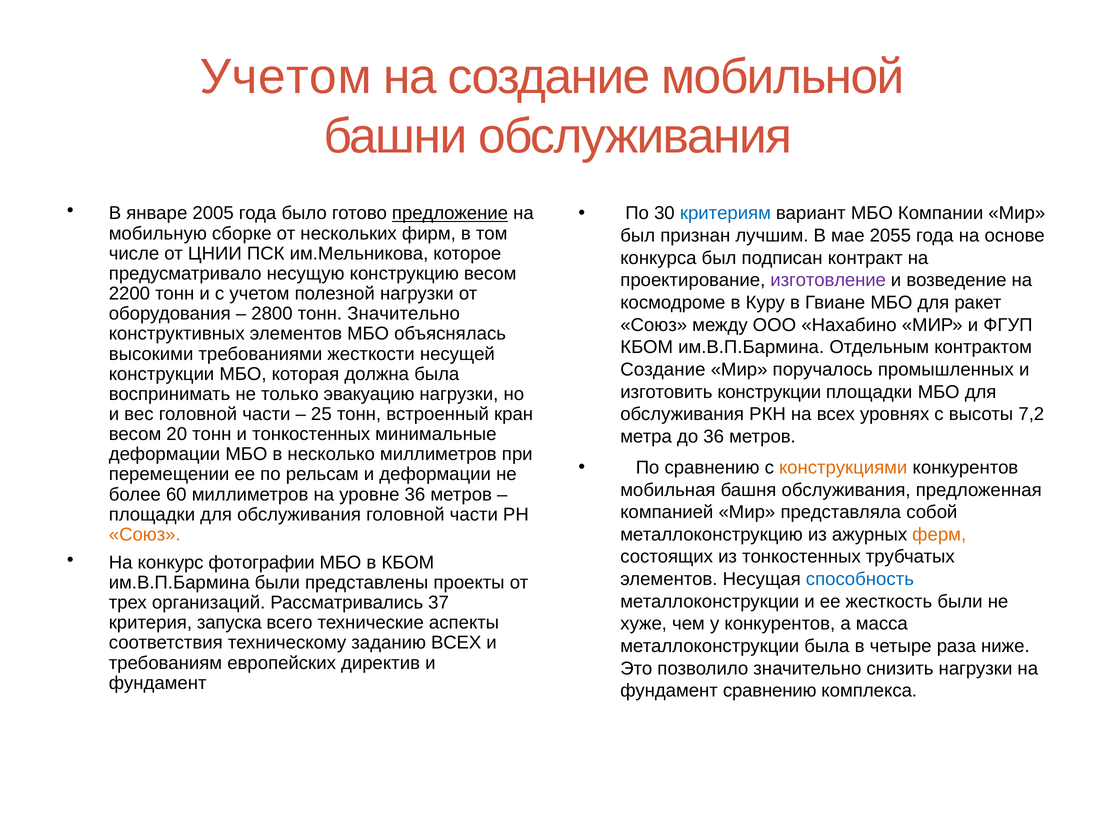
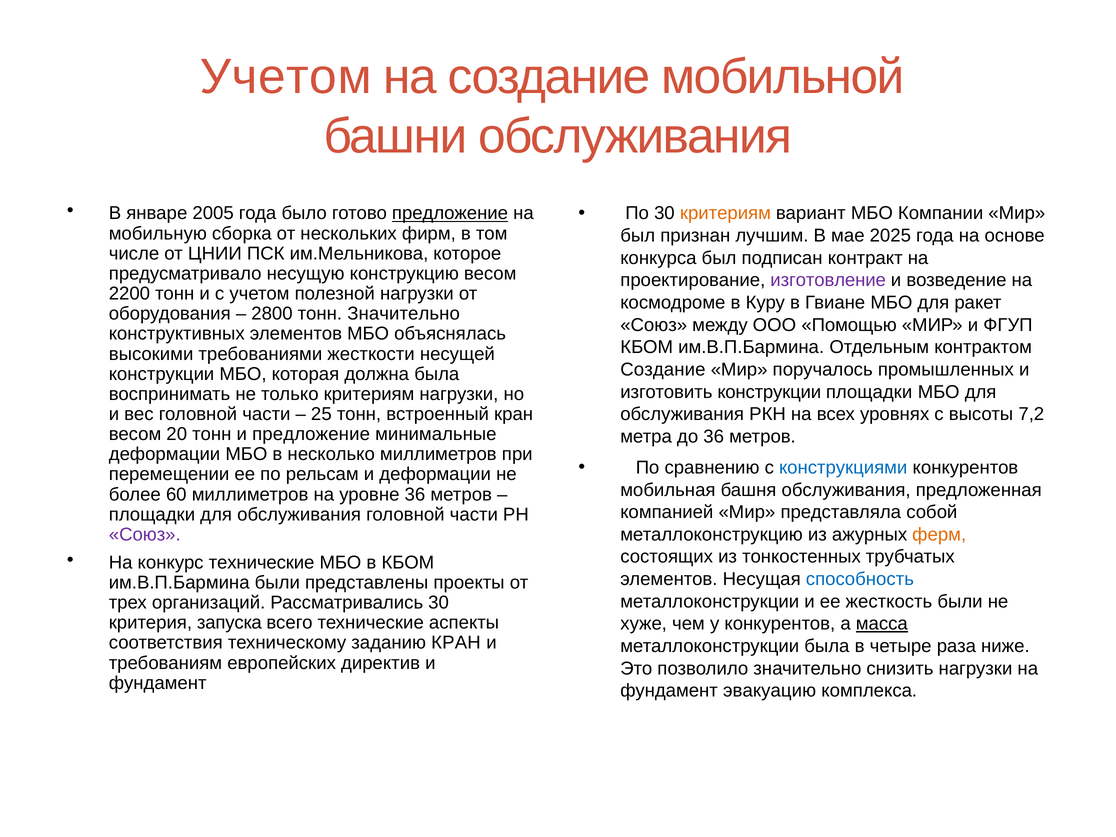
критериям at (725, 213) colour: blue -> orange
сборке: сборке -> сборка
2055: 2055 -> 2025
Нахабино: Нахабино -> Помощью
только эвакуацию: эвакуацию -> критериям
и тонкостенных: тонкостенных -> предложение
конструкциями colour: orange -> blue
Союз at (145, 535) colour: orange -> purple
конкурс фотографии: фотографии -> технические
Рассматривались 37: 37 -> 30
масса underline: none -> present
заданию ВСЕХ: ВСЕХ -> КРАН
фундамент сравнению: сравнению -> эвакуацию
